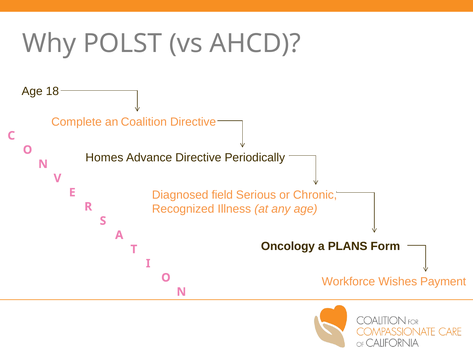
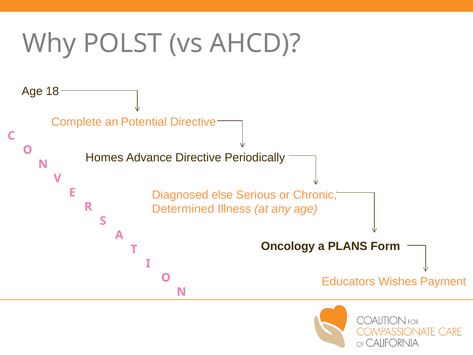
Coalition: Coalition -> Potential
field: field -> else
Recognized: Recognized -> Determined
Workforce: Workforce -> Educators
